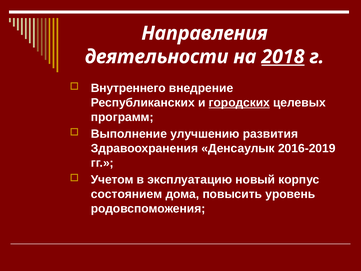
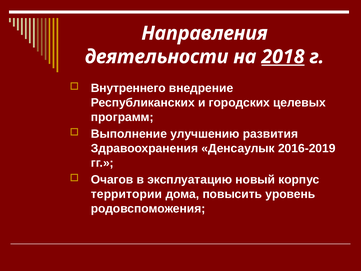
городских underline: present -> none
Учетом: Учетом -> Очагов
состоянием: состоянием -> территории
